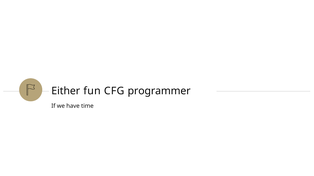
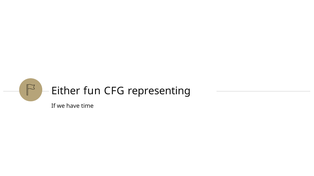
programmer: programmer -> representing
